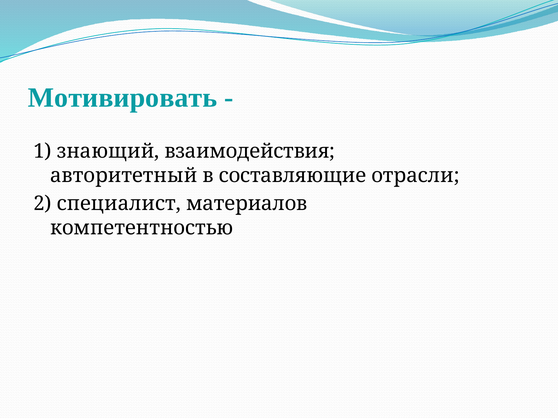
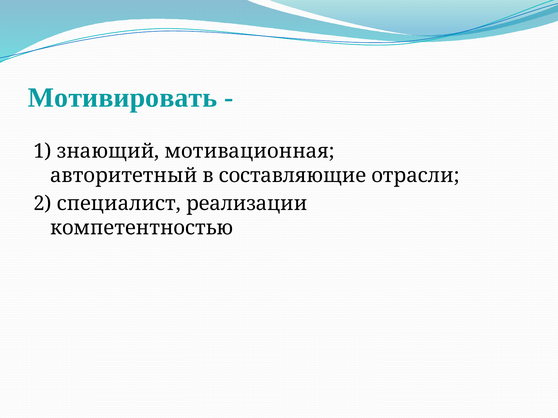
взаимодействия: взаимодействия -> мотивационная
материалов: материалов -> реализации
